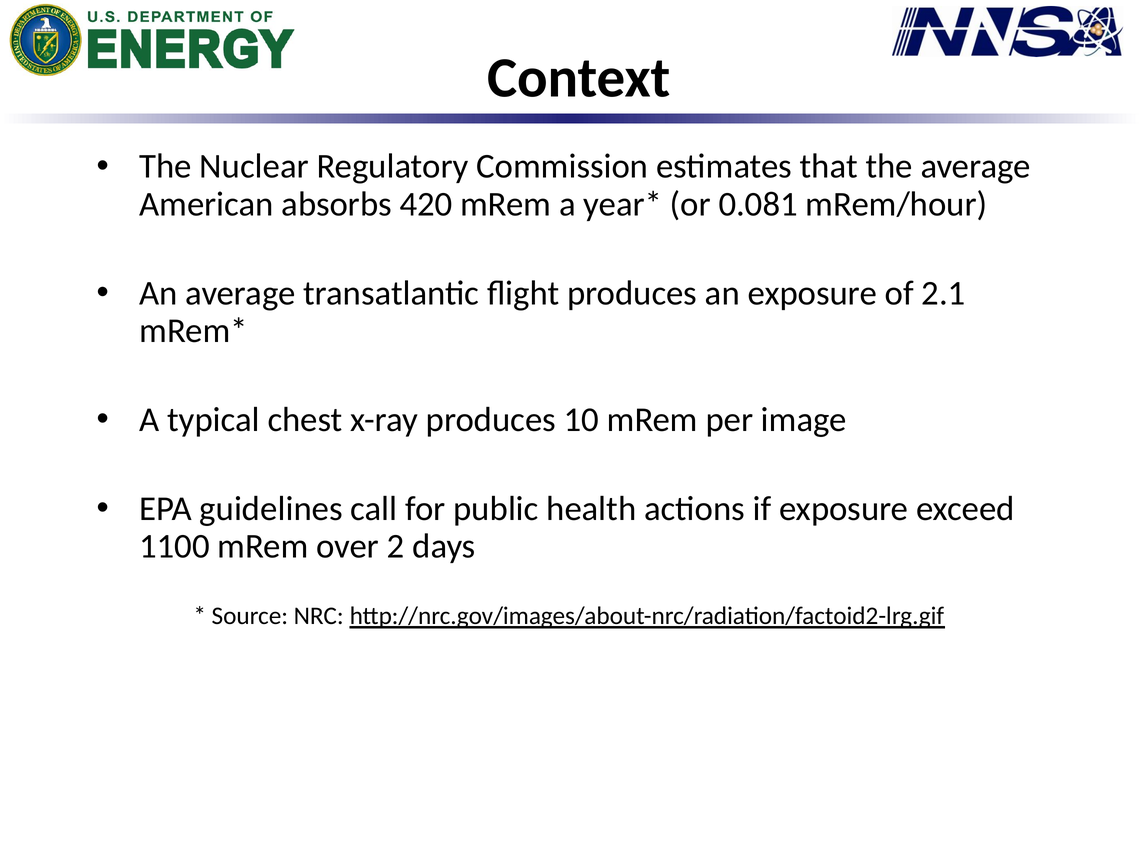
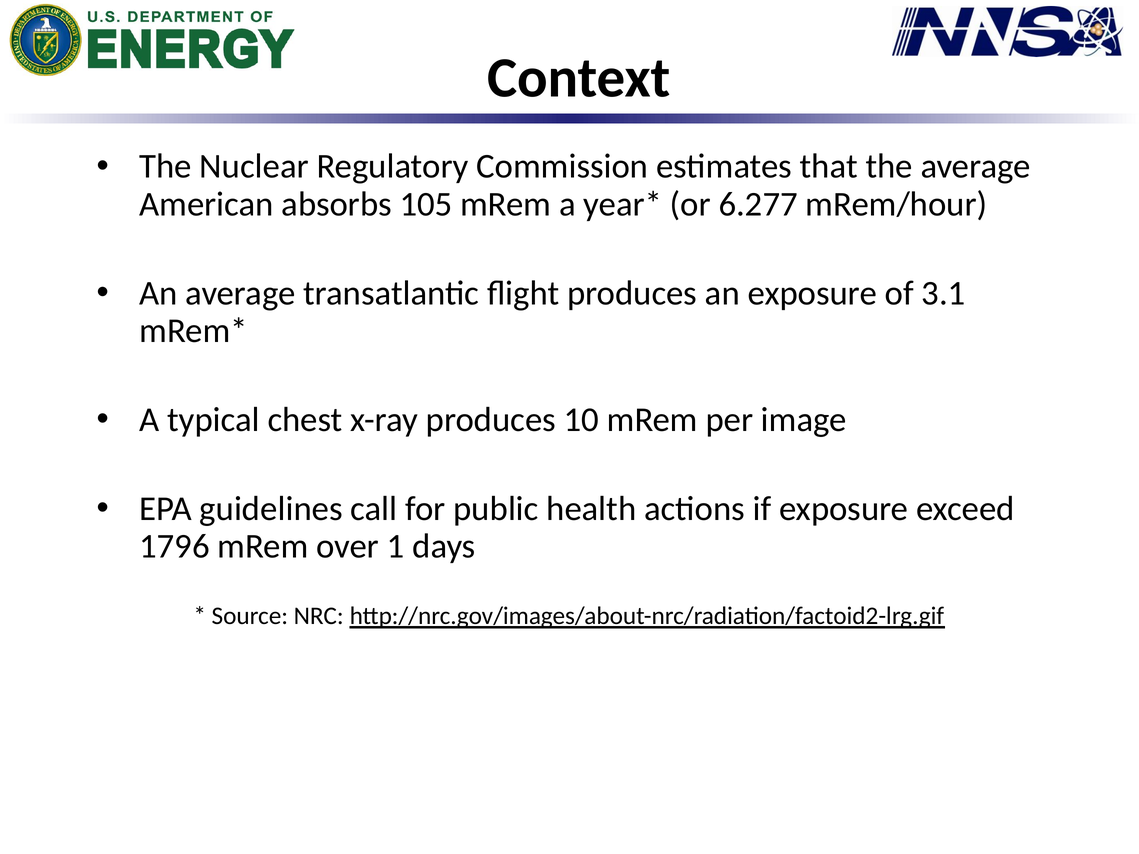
420: 420 -> 105
0.081: 0.081 -> 6.277
2.1: 2.1 -> 3.1
1100: 1100 -> 1796
2: 2 -> 1
